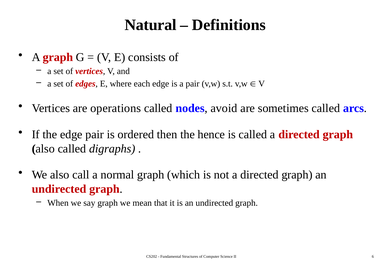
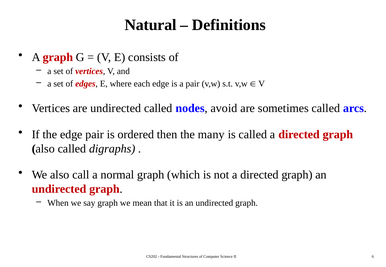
are operations: operations -> undirected
hence: hence -> many
